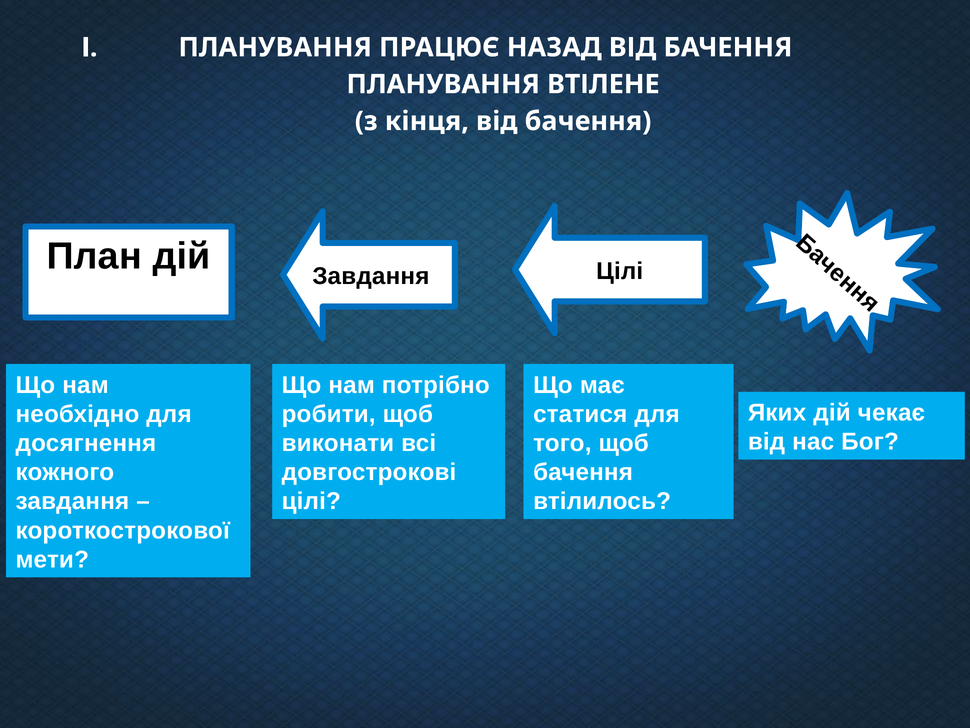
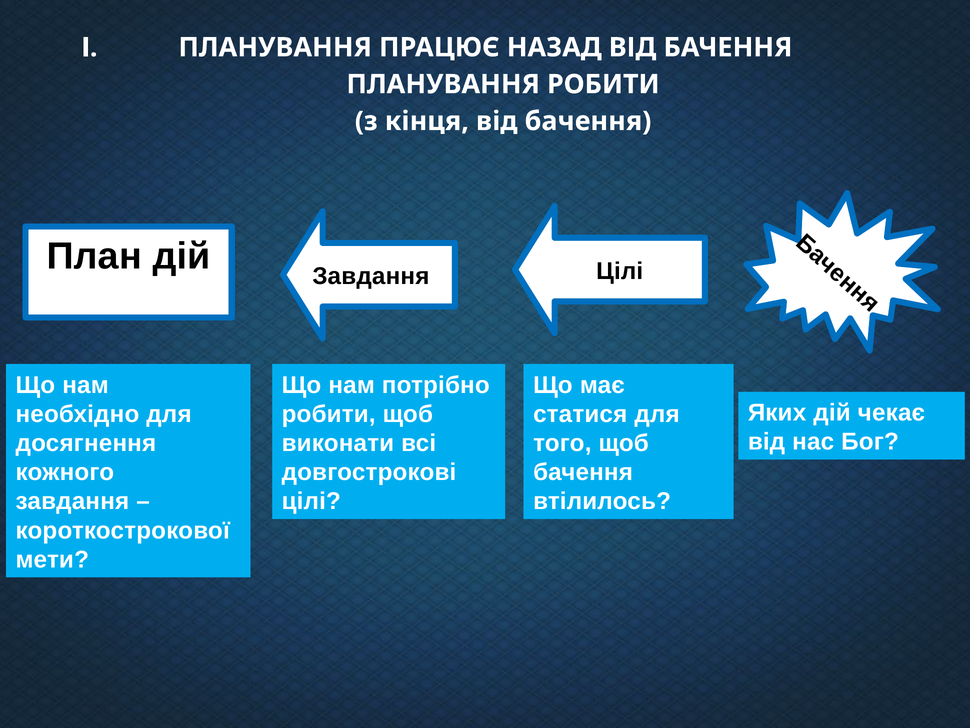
ПЛАНУВАННЯ ВТІЛЕНЕ: ВТІЛЕНЕ -> РОБИТИ
